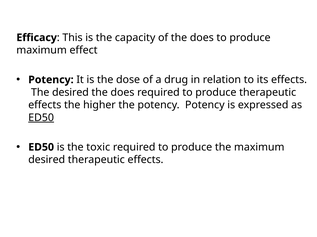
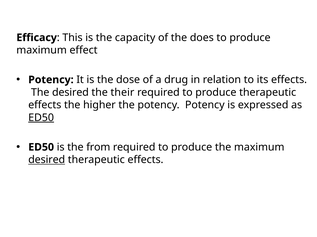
does at (122, 93): does -> their
toxic: toxic -> from
desired at (47, 160) underline: none -> present
